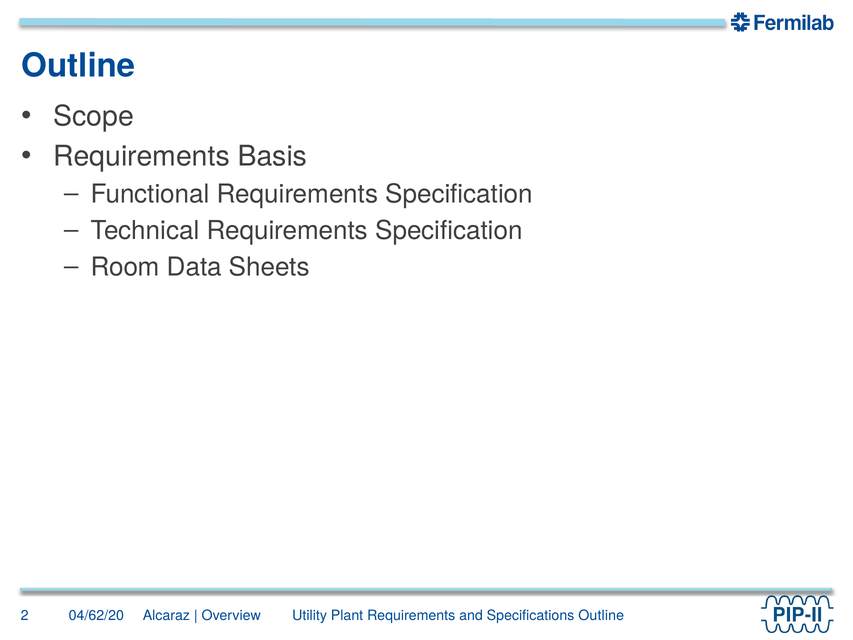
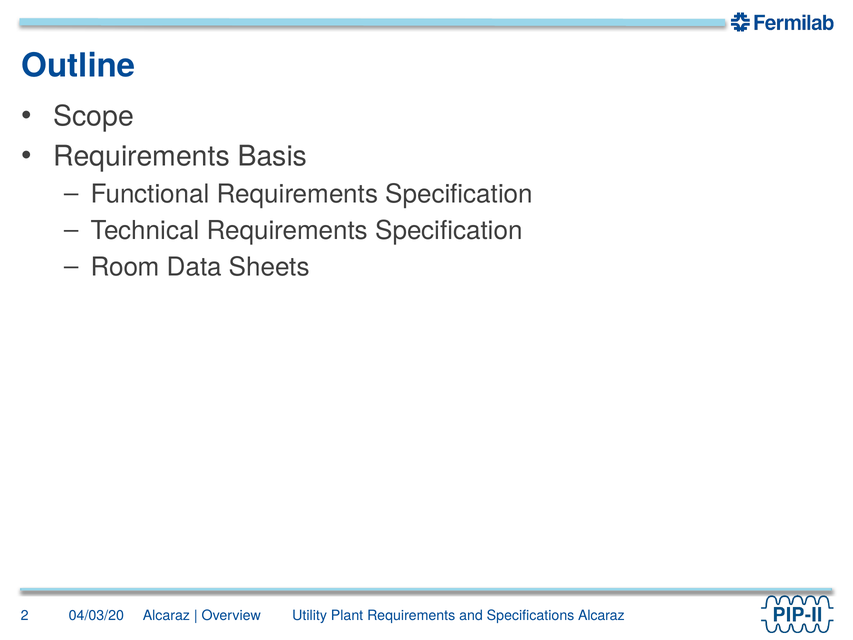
04/62/20: 04/62/20 -> 04/03/20
Specifications Outline: Outline -> Alcaraz
